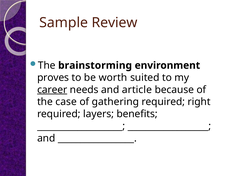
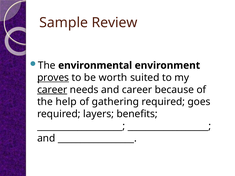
brainstorming: brainstorming -> environmental
proves underline: none -> present
and article: article -> career
case: case -> help
right: right -> goes
